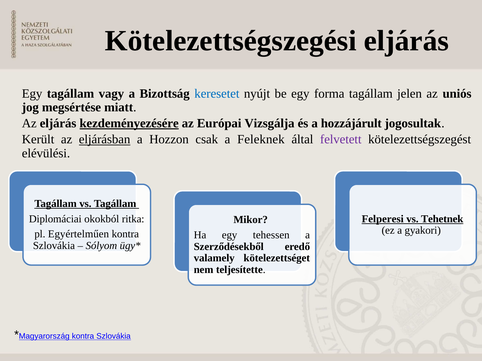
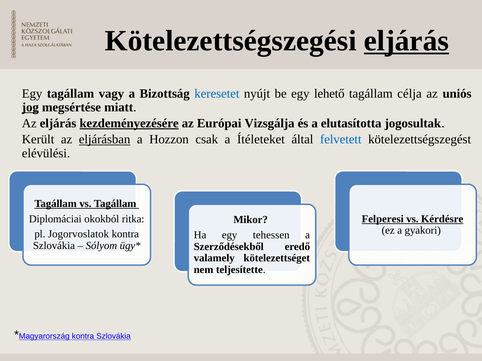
eljárás at (406, 41) underline: none -> present
forma: forma -> lehető
jelen: jelen -> célja
jog underline: none -> present
hozzájárult: hozzájárult -> elutasította
Feleknek: Feleknek -> Ítéleteket
felvetett colour: purple -> blue
Tehetnek: Tehetnek -> Kérdésre
Egyértelműen: Egyértelműen -> Jogorvoslatok
